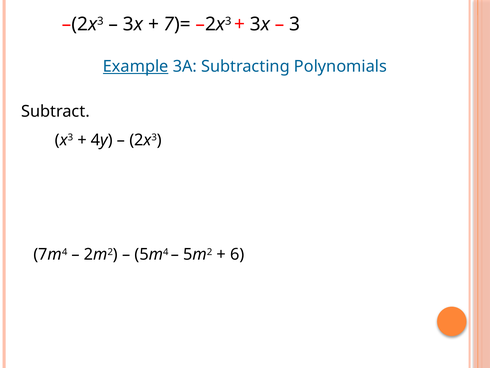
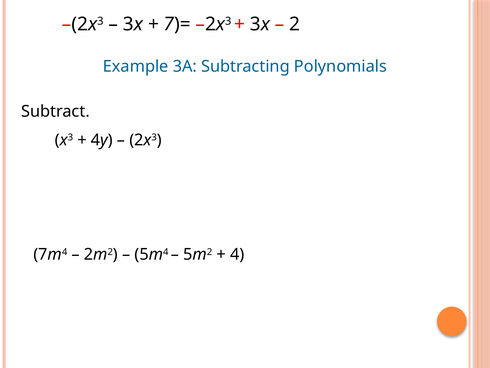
3: 3 -> 2
Example underline: present -> none
6: 6 -> 4
